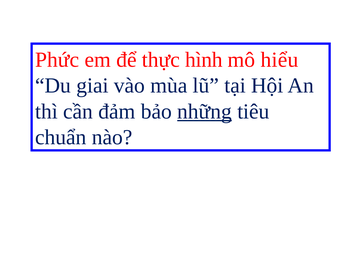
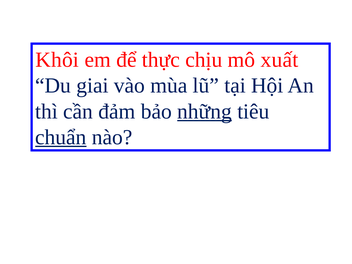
Phức: Phức -> Khôi
hình: hình -> chịu
hiểu: hiểu -> xuất
chuẩn underline: none -> present
